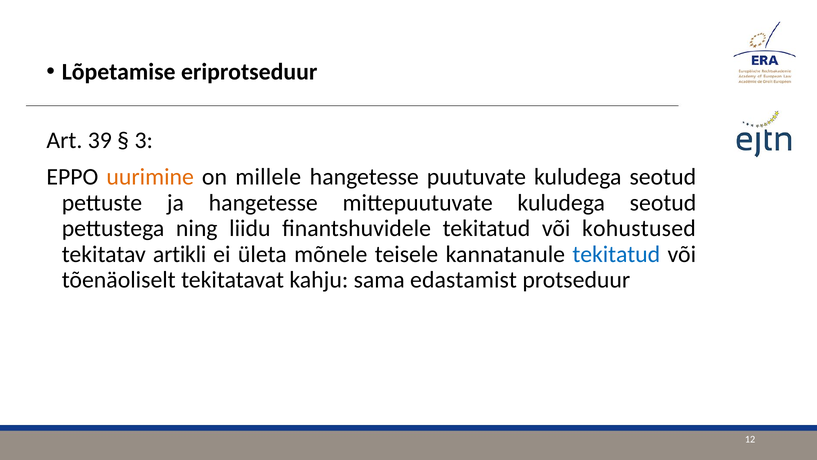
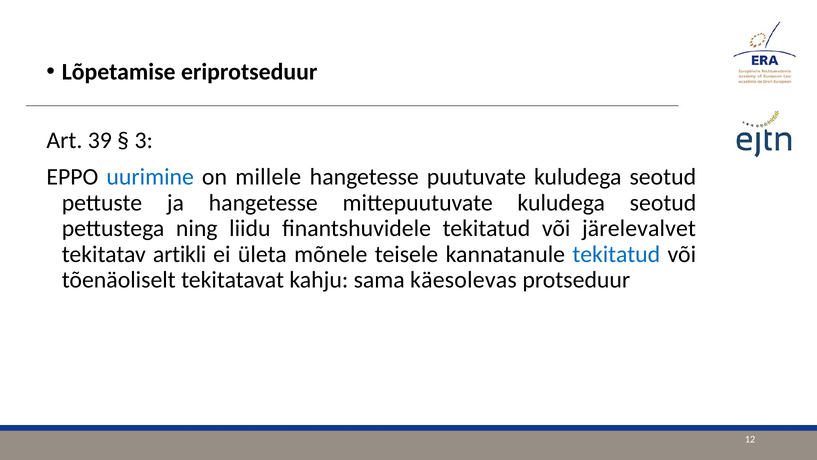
uurimine colour: orange -> blue
kohustused: kohustused -> järelevalvet
edastamist: edastamist -> käesolevas
